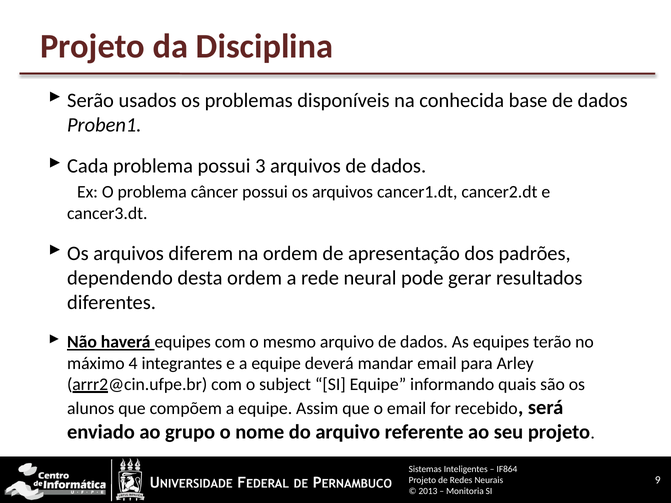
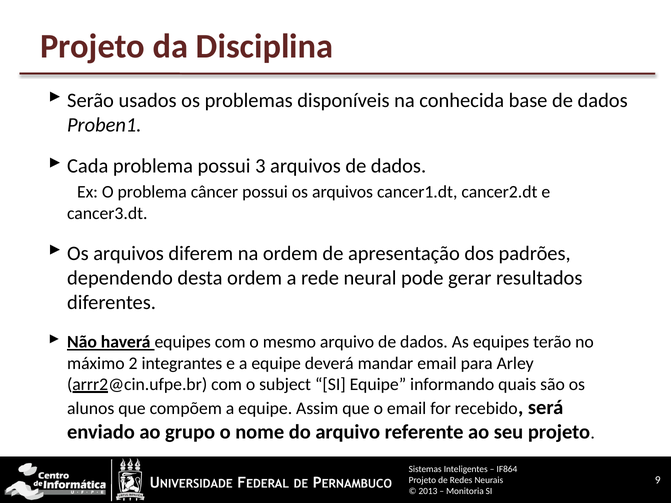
4: 4 -> 2
